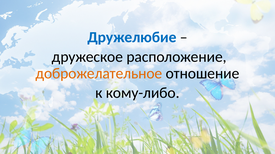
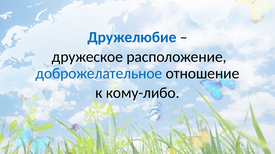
доброжелательное colour: orange -> blue
